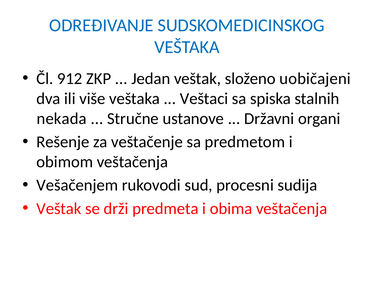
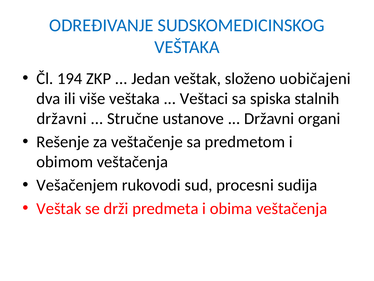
912: 912 -> 194
nekada at (62, 118): nekada -> državni
